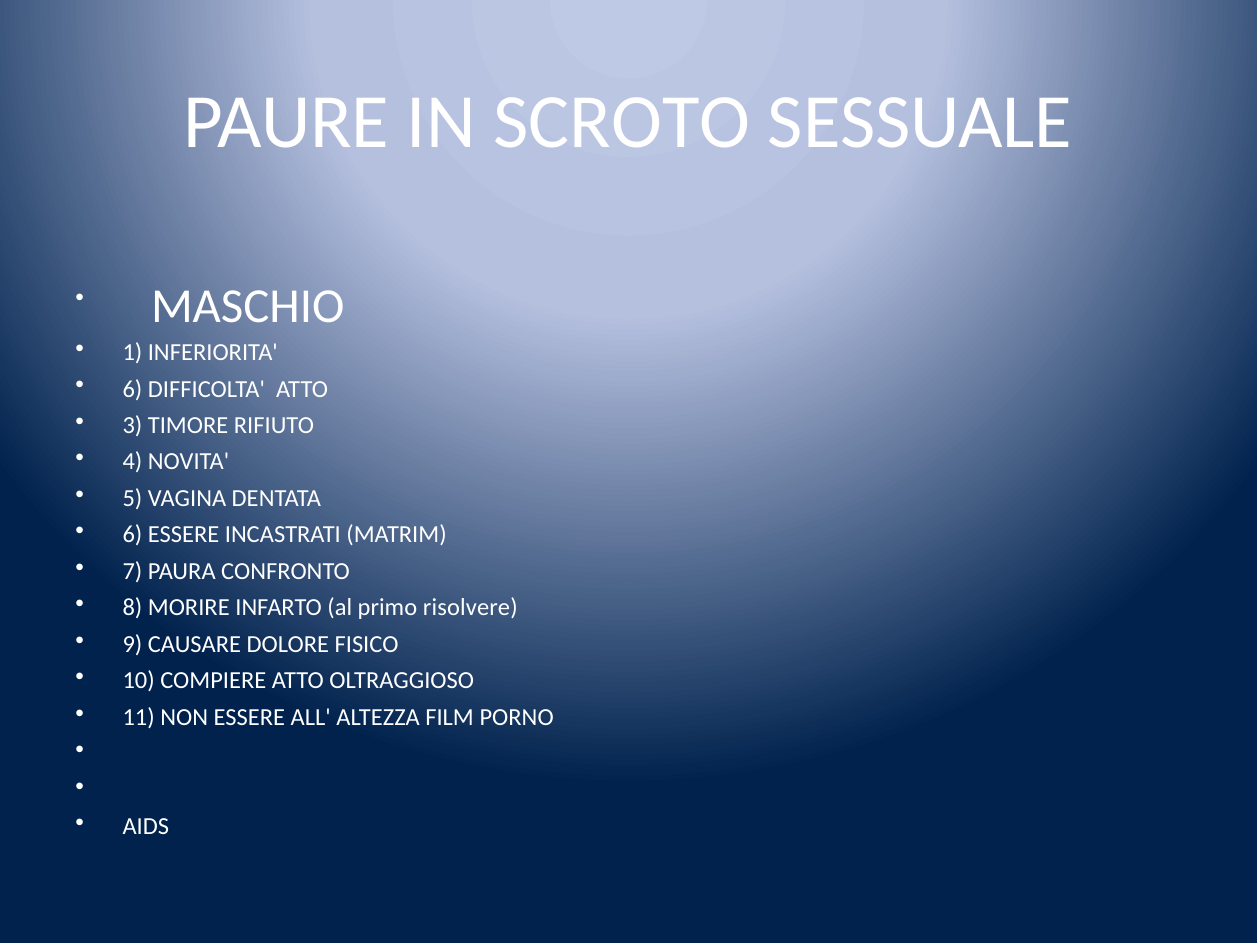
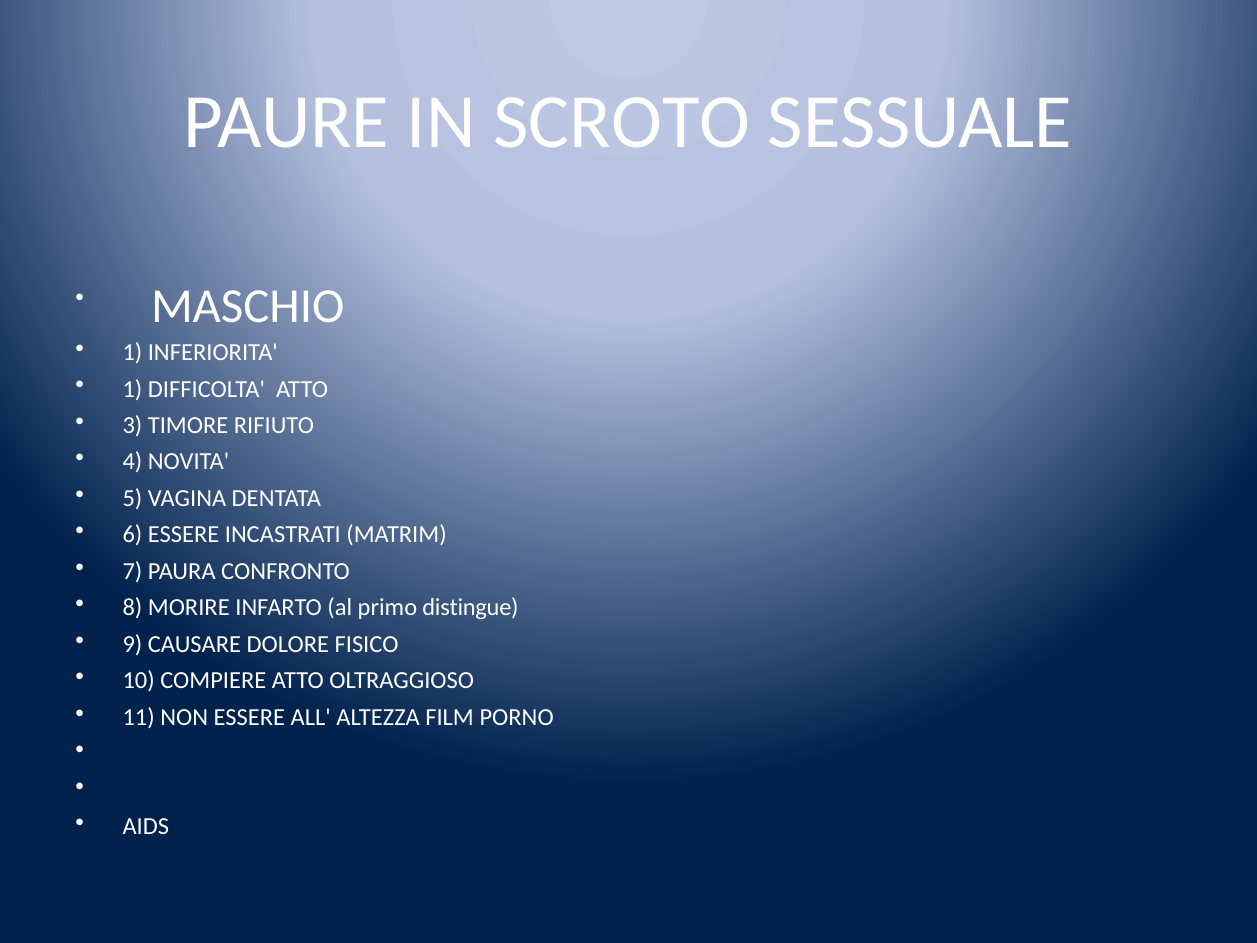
6 at (132, 389): 6 -> 1
risolvere: risolvere -> distingue
